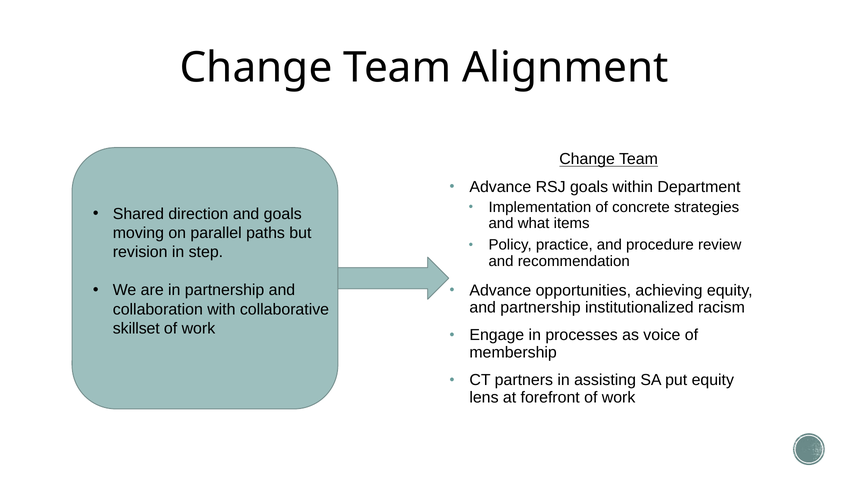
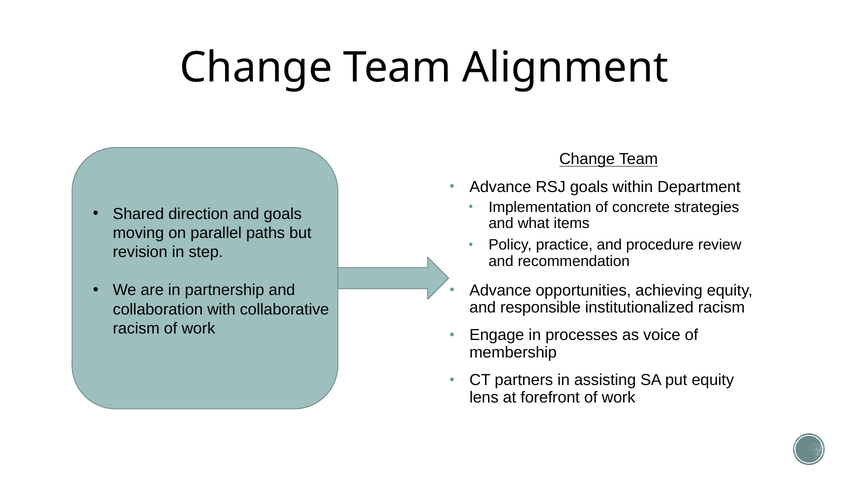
and partnership: partnership -> responsible
skillset at (136, 328): skillset -> racism
